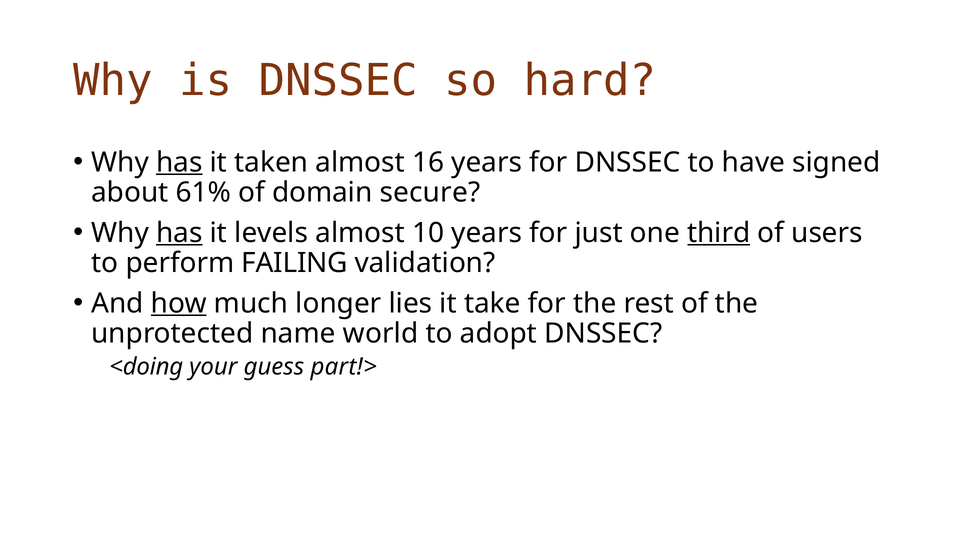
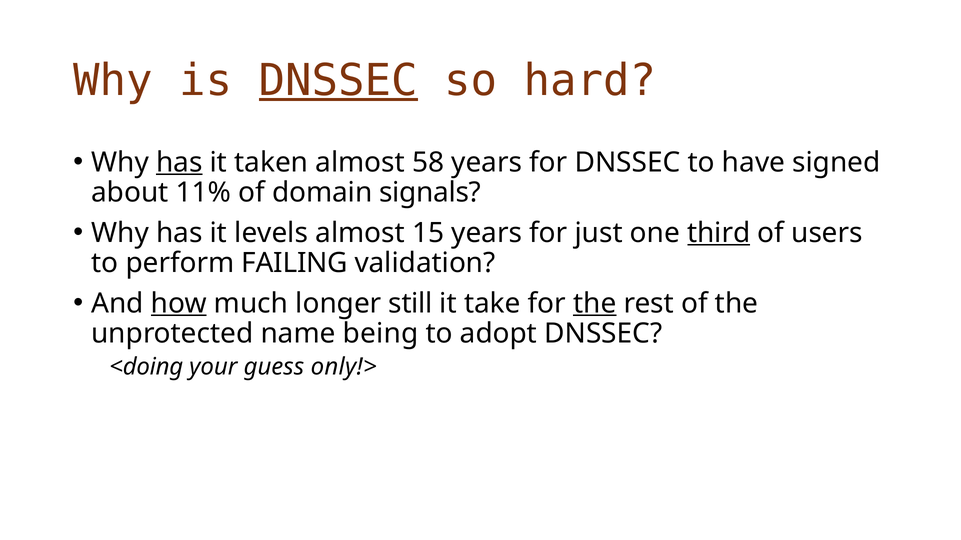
DNSSEC at (338, 81) underline: none -> present
16: 16 -> 58
61%: 61% -> 11%
secure: secure -> signals
has at (179, 233) underline: present -> none
10: 10 -> 15
lies: lies -> still
the at (595, 304) underline: none -> present
world: world -> being
part!>: part!> -> only!>
